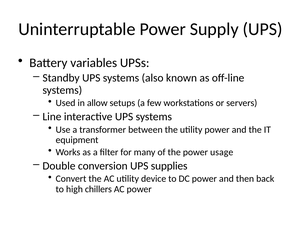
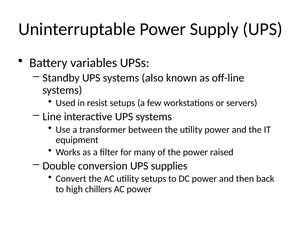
allow: allow -> resist
usage: usage -> raised
utility device: device -> setups
